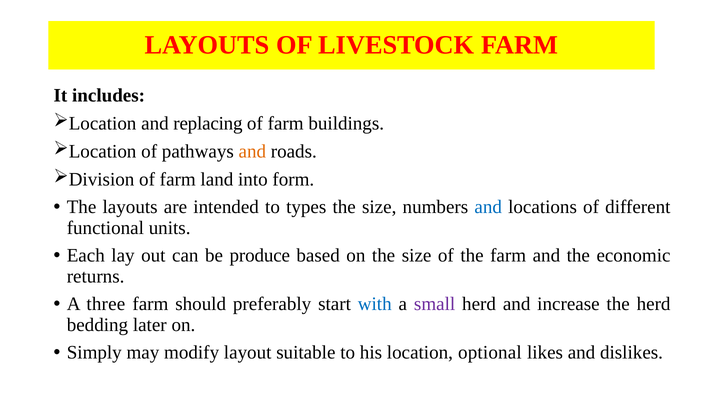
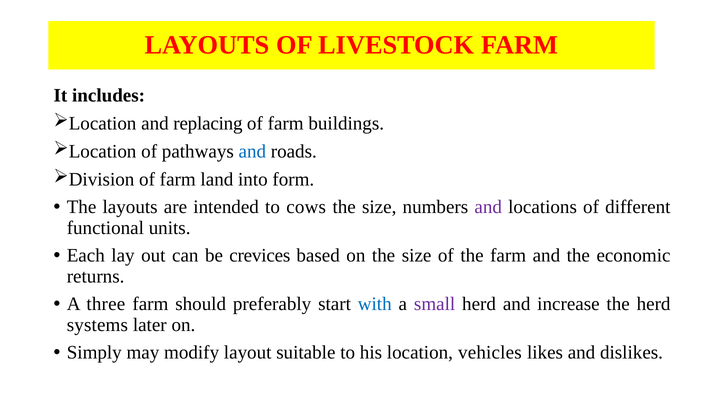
and at (252, 151) colour: orange -> blue
types: types -> cows
and at (488, 207) colour: blue -> purple
produce: produce -> crevices
bedding: bedding -> systems
optional: optional -> vehicles
